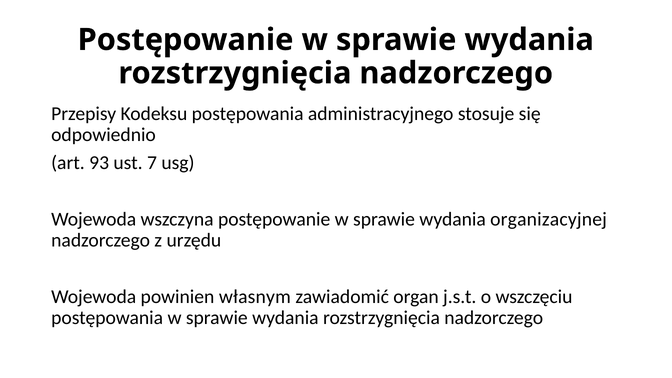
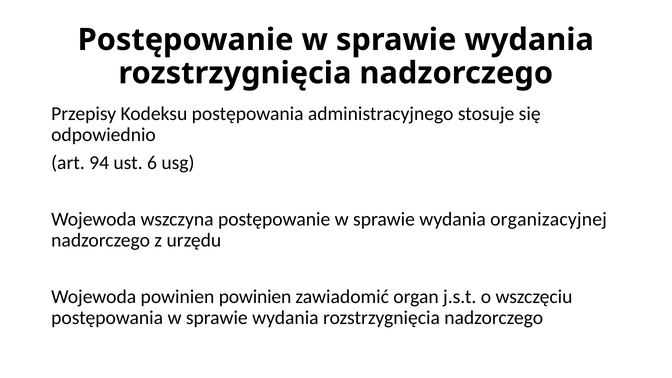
93: 93 -> 94
7: 7 -> 6
powinien własnym: własnym -> powinien
